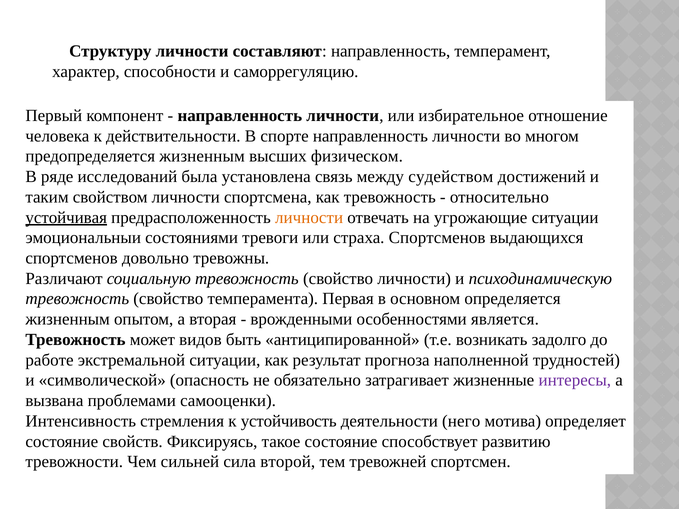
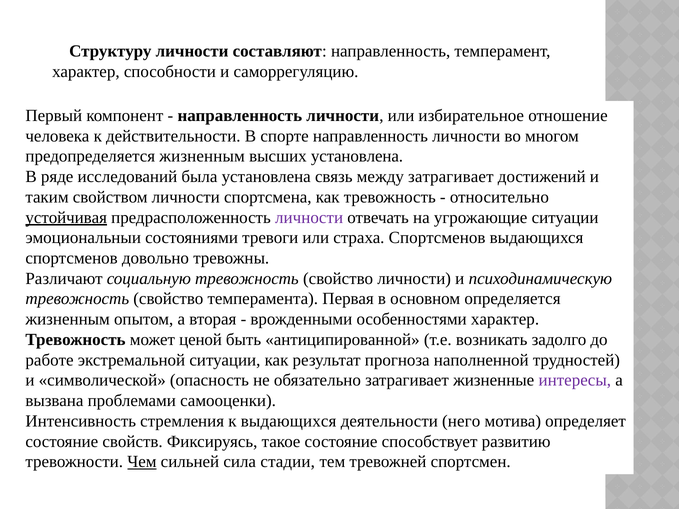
высших физическом: физическом -> установлена
между судейством: судейством -> затрагивает
личности at (309, 218) colour: orange -> purple
особенностями является: является -> характер
видов: видов -> ценой
к устойчивость: устойчивость -> выдающихся
Чем underline: none -> present
второй: второй -> стадии
